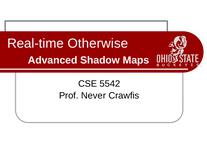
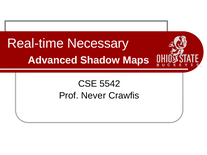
Otherwise: Otherwise -> Necessary
